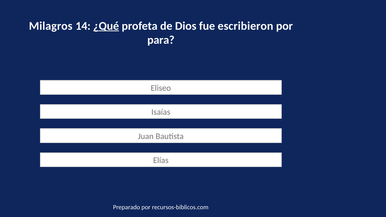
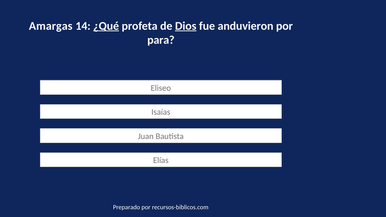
Milagros: Milagros -> Amargas
Dios underline: none -> present
escribieron: escribieron -> anduvieron
